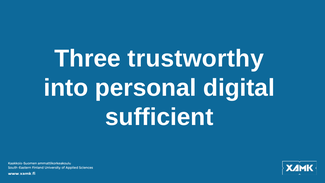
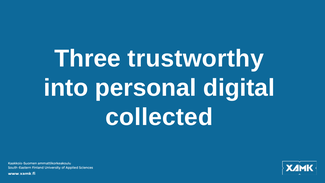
sufficient: sufficient -> collected
